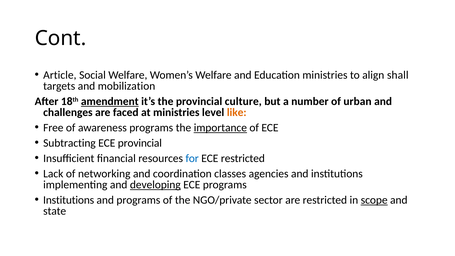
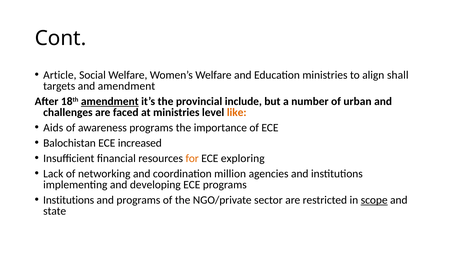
and mobilization: mobilization -> amendment
culture: culture -> include
Free: Free -> Aids
importance underline: present -> none
Subtracting: Subtracting -> Balochistan
ECE provincial: provincial -> increased
for colour: blue -> orange
ECE restricted: restricted -> exploring
classes: classes -> million
developing underline: present -> none
